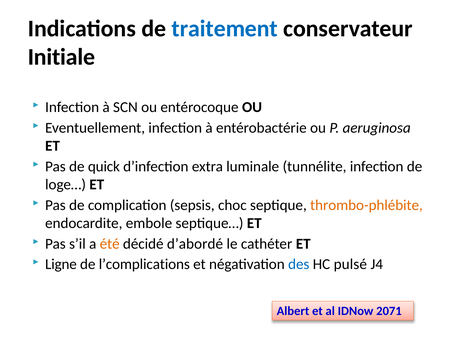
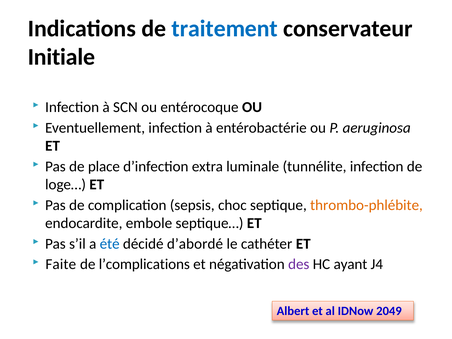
quick: quick -> place
été colour: orange -> blue
Ligne: Ligne -> Faite
des colour: blue -> purple
pulsé: pulsé -> ayant
2071: 2071 -> 2049
